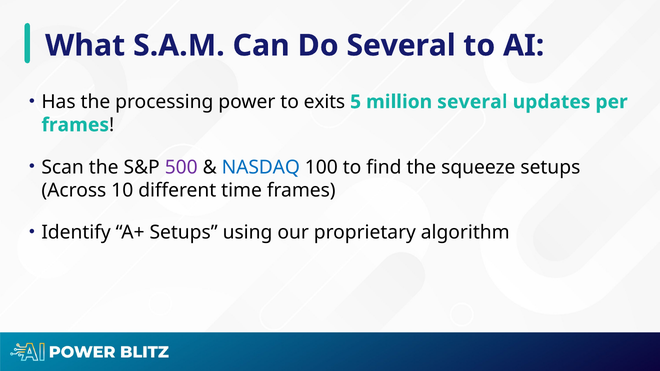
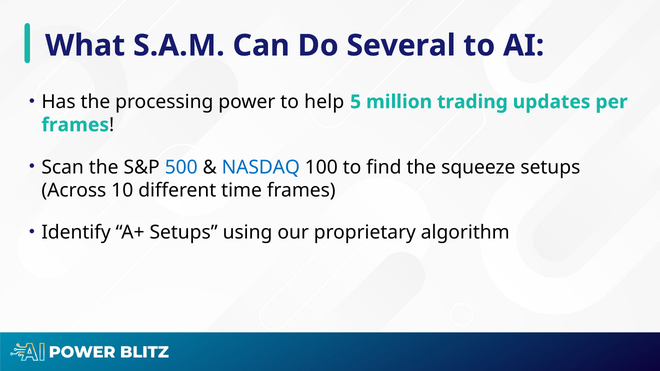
exits: exits -> help
million several: several -> trading
500 colour: purple -> blue
